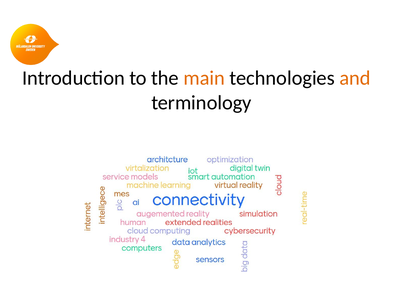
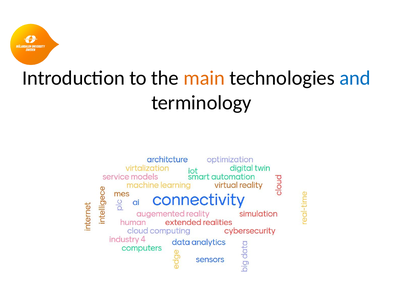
and colour: orange -> blue
